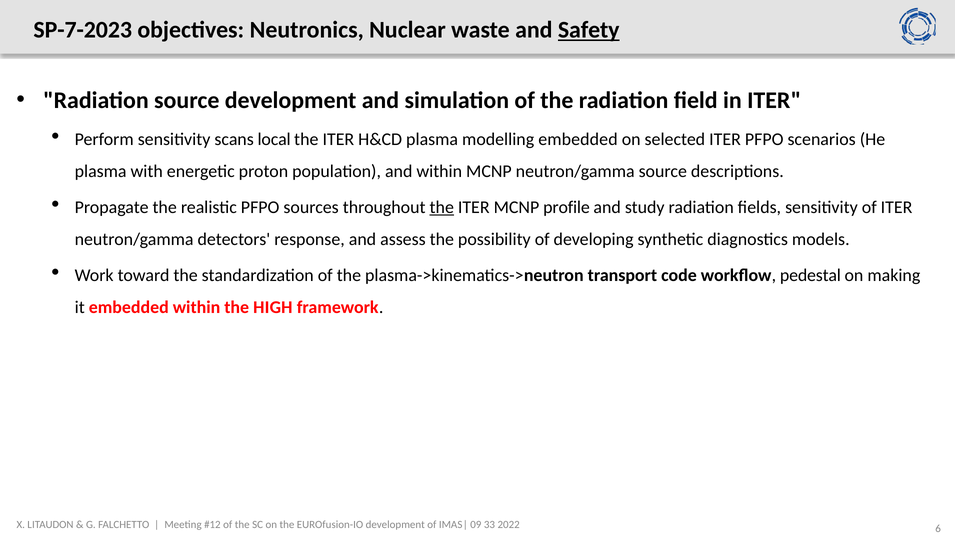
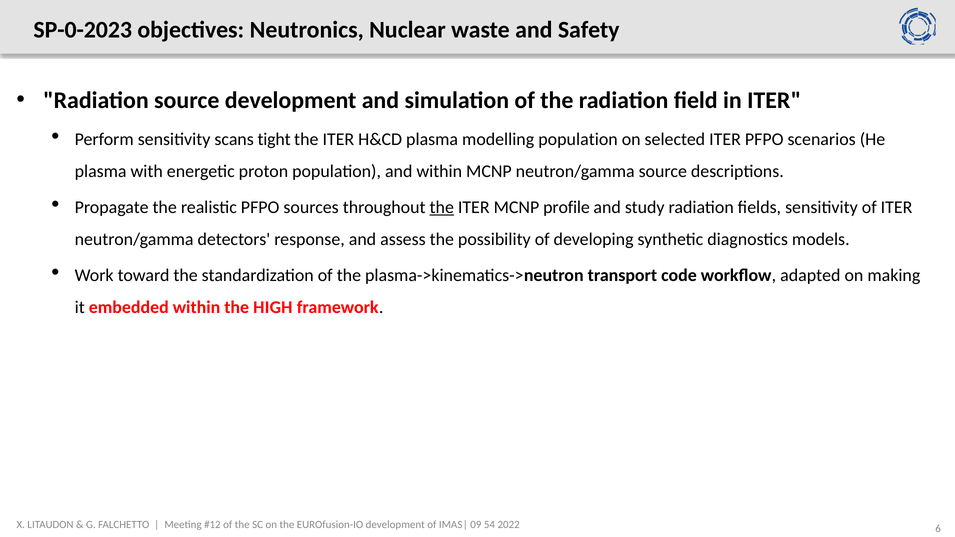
SP-7-2023: SP-7-2023 -> SP-0-2023
Safety underline: present -> none
local: local -> tight
modelling embedded: embedded -> population
pedestal: pedestal -> adapted
33: 33 -> 54
